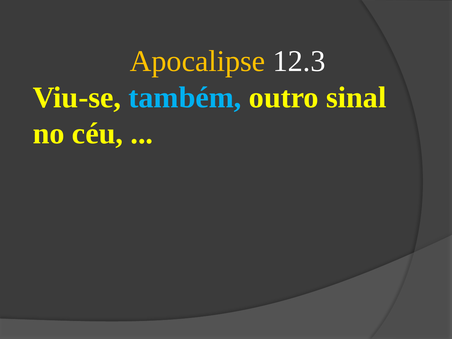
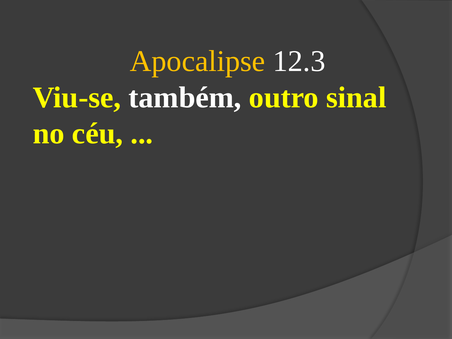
também colour: light blue -> white
